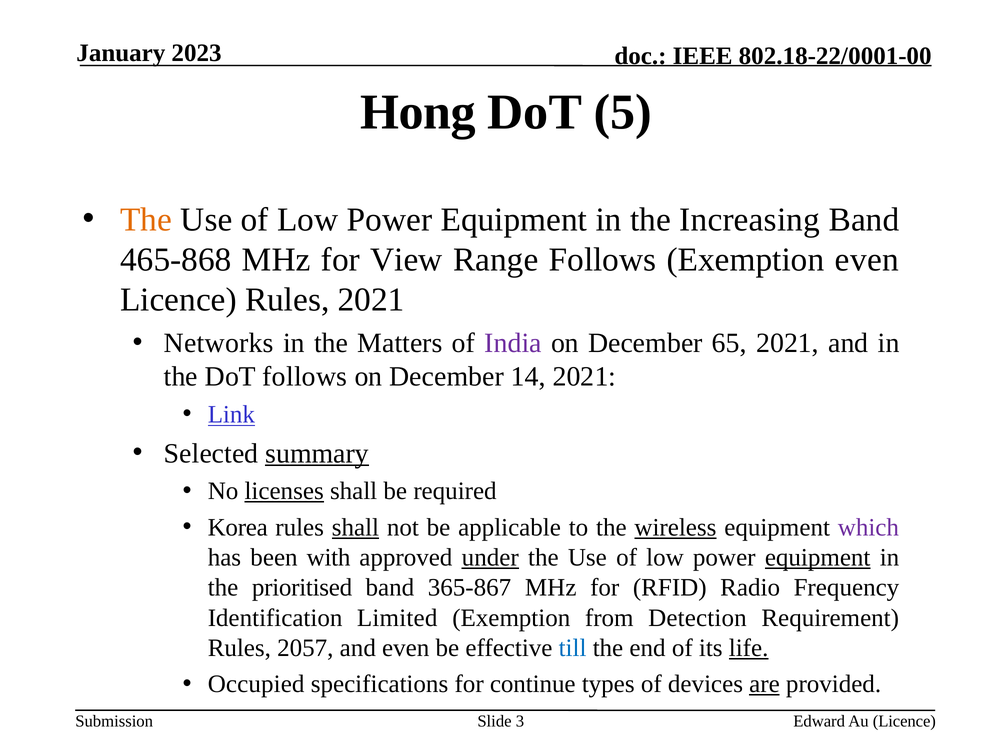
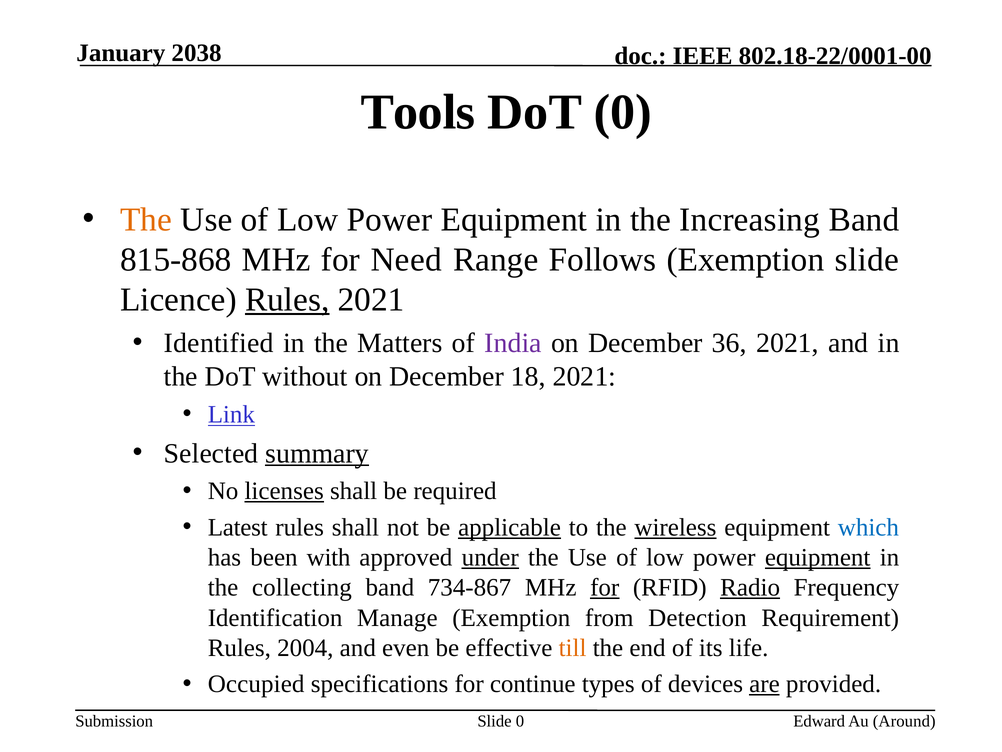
2023: 2023 -> 2038
Hong: Hong -> Tools
DoT 5: 5 -> 0
465-868: 465-868 -> 815-868
View: View -> Need
Exemption even: even -> slide
Rules at (287, 300) underline: none -> present
Networks: Networks -> Identified
65: 65 -> 36
DoT follows: follows -> without
14: 14 -> 18
Korea: Korea -> Latest
shall at (355, 527) underline: present -> none
applicable underline: none -> present
which colour: purple -> blue
prioritised: prioritised -> collecting
365-867: 365-867 -> 734-867
for at (605, 587) underline: none -> present
Radio underline: none -> present
Limited: Limited -> Manage
2057: 2057 -> 2004
till colour: blue -> orange
life underline: present -> none
Slide 3: 3 -> 0
Au Licence: Licence -> Around
